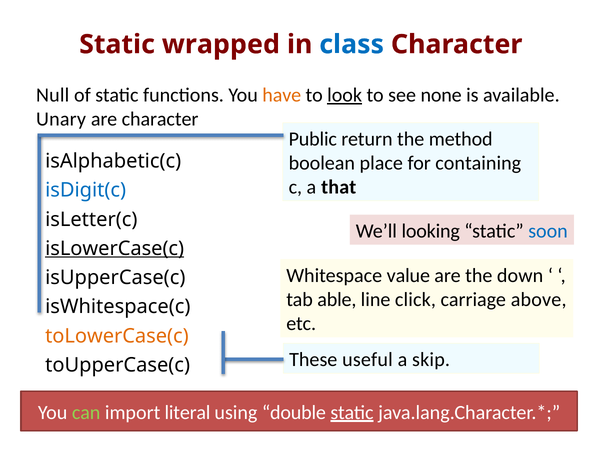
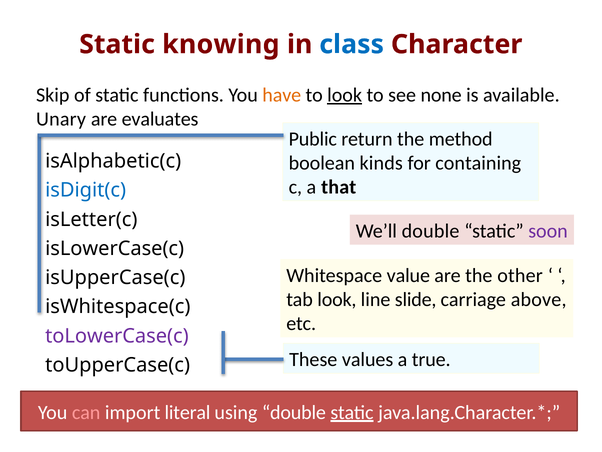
wrapped: wrapped -> knowing
Null: Null -> Skip
are character: character -> evaluates
place: place -> kinds
We’ll looking: looking -> double
soon colour: blue -> purple
isLowerCase(c underline: present -> none
down: down -> other
tab able: able -> look
click: click -> slide
toLowerCase(c colour: orange -> purple
useful: useful -> values
skip: skip -> true
can colour: light green -> pink
